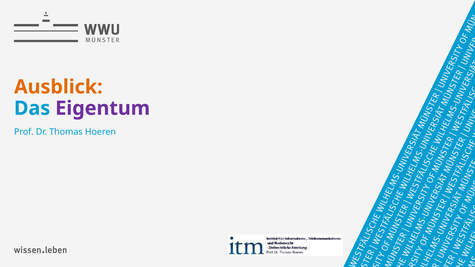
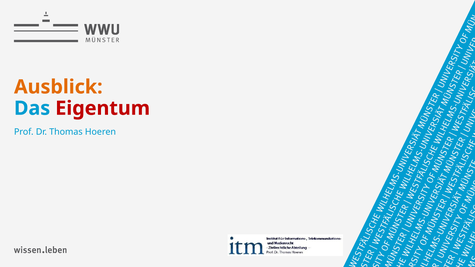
Eigentum colour: purple -> red
